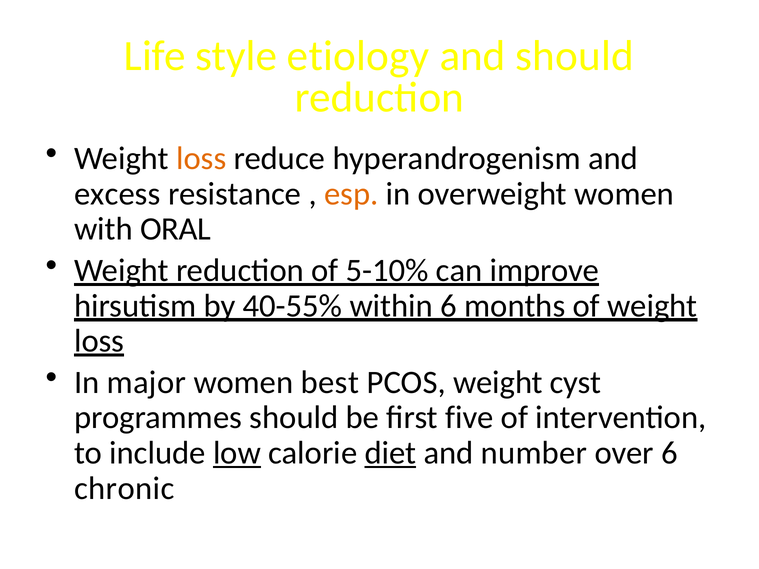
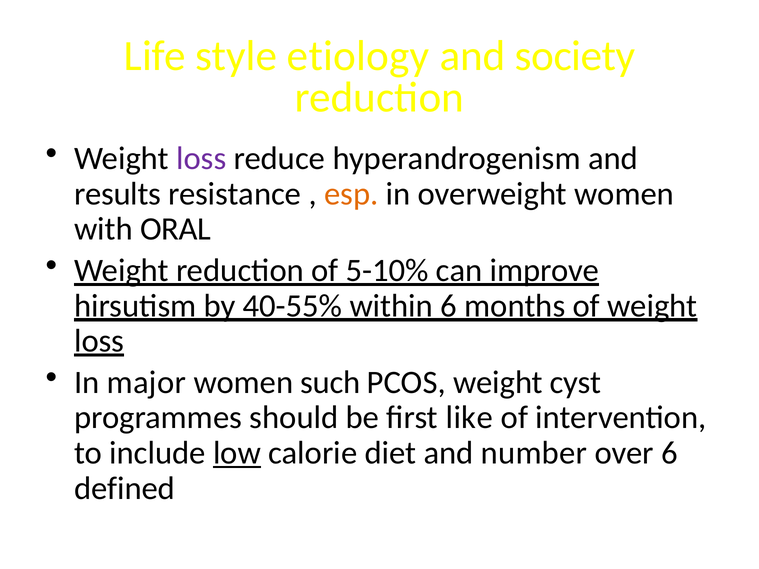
and should: should -> society
loss at (201, 159) colour: orange -> purple
excess: excess -> results
best: best -> such
five: five -> like
diet underline: present -> none
chronic: chronic -> defined
